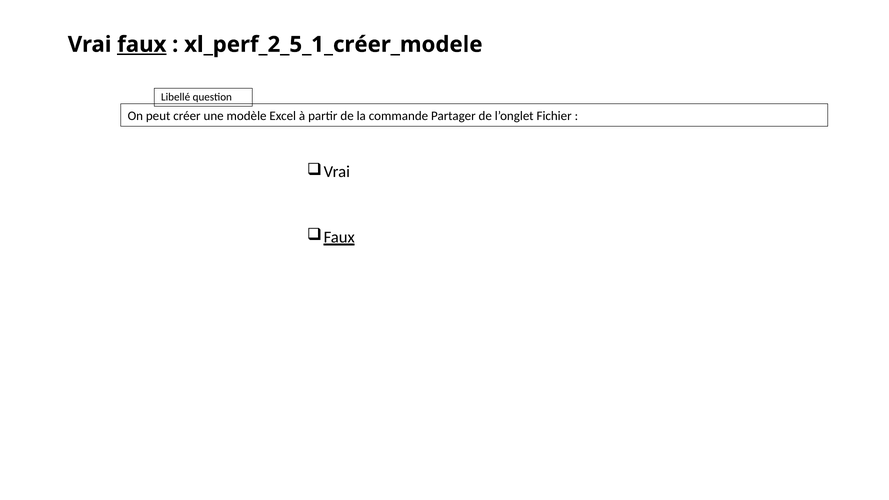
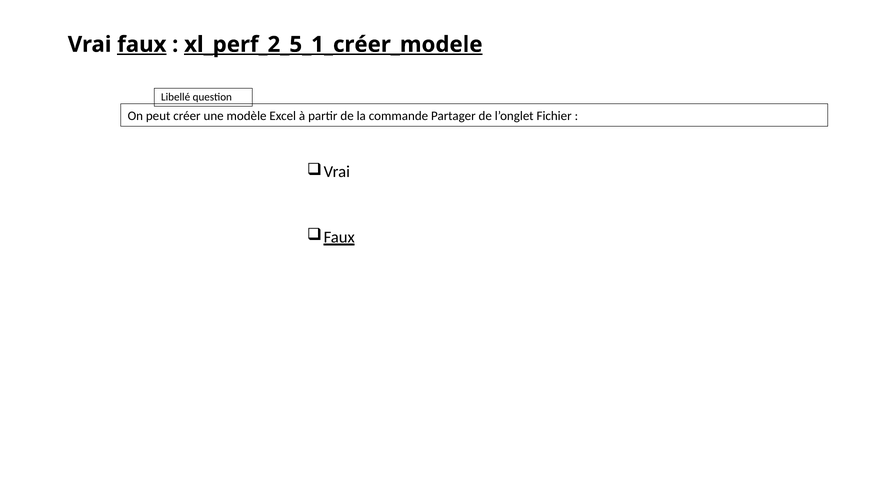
xl_perf_2_5_1_créer_modele underline: none -> present
